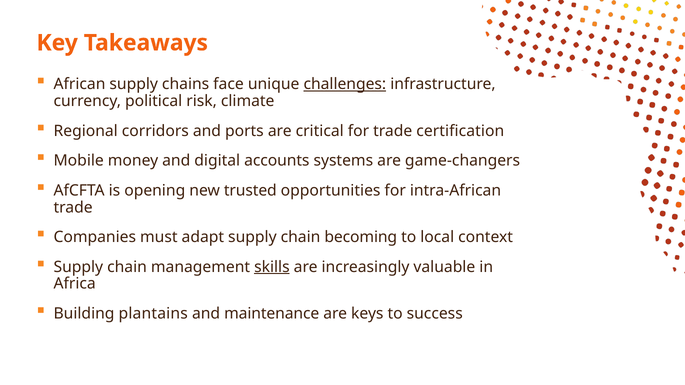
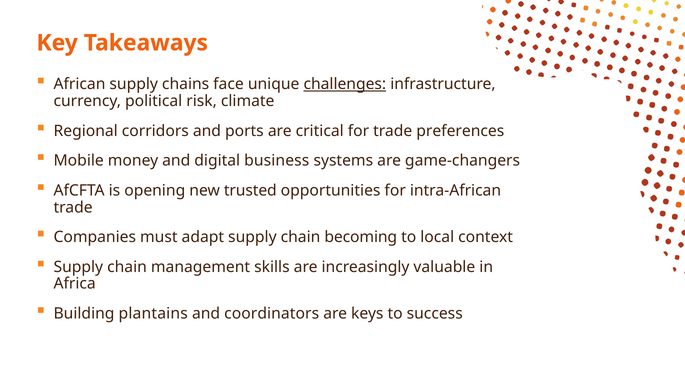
certification: certification -> preferences
accounts: accounts -> business
skills underline: present -> none
maintenance: maintenance -> coordinators
